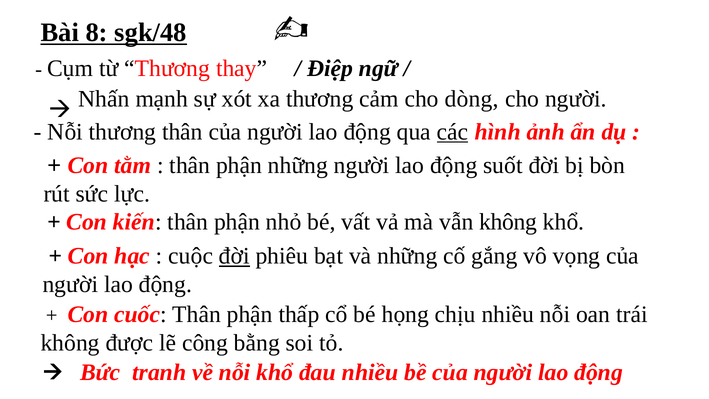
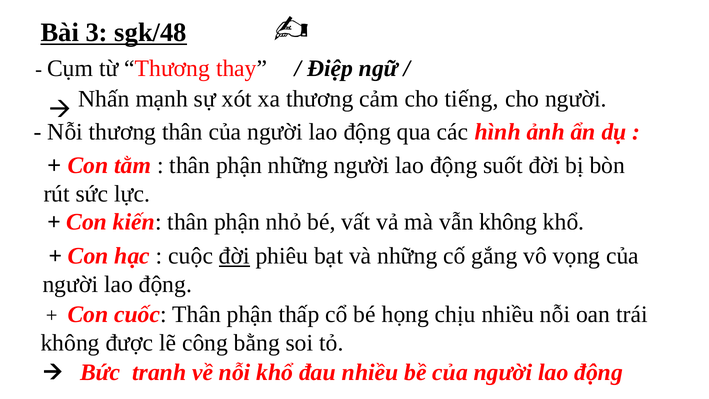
8: 8 -> 3
dòng: dòng -> tiếng
các underline: present -> none
